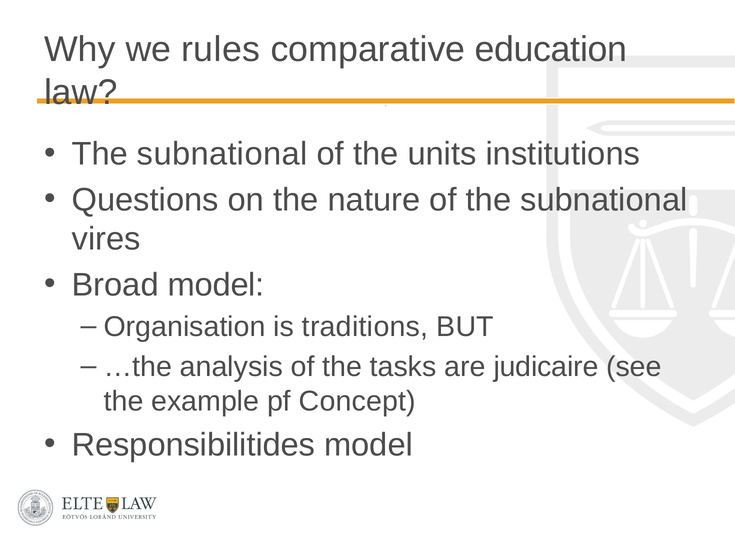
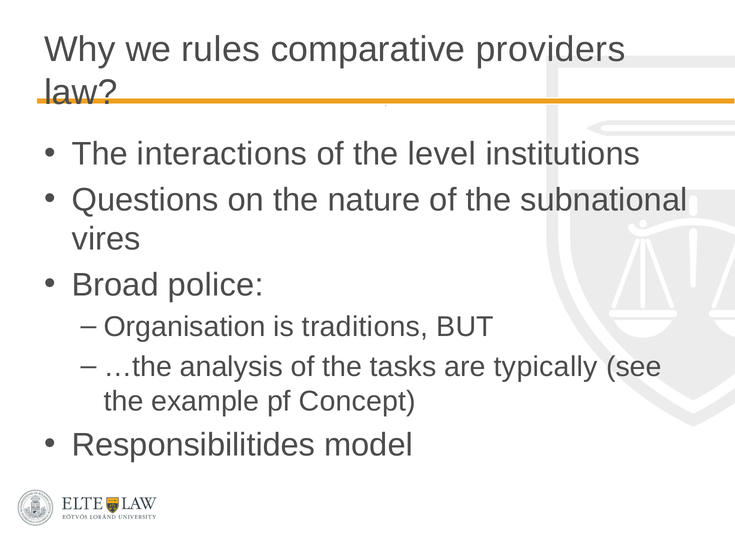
education: education -> providers
subnational at (222, 154): subnational -> interactions
units: units -> level
Broad model: model -> police
judicaire: judicaire -> typically
